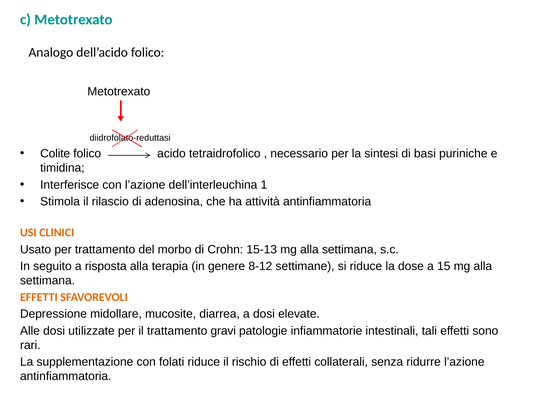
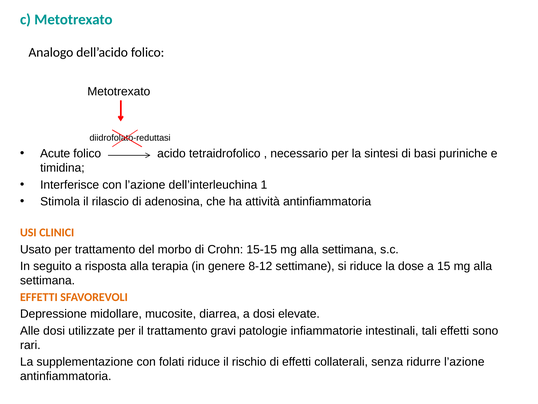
Colite: Colite -> Acute
15-13: 15-13 -> 15-15
